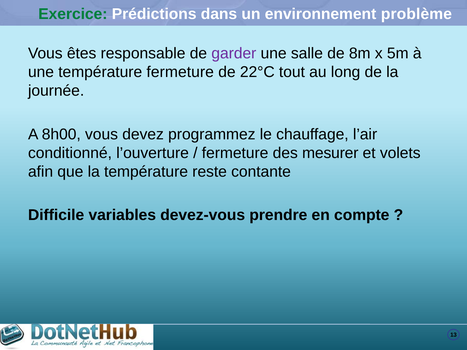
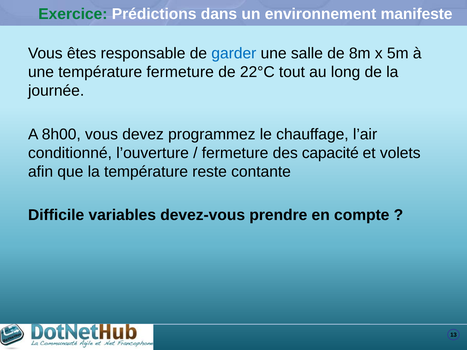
problème: problème -> manifeste
garder colour: purple -> blue
mesurer: mesurer -> capacité
